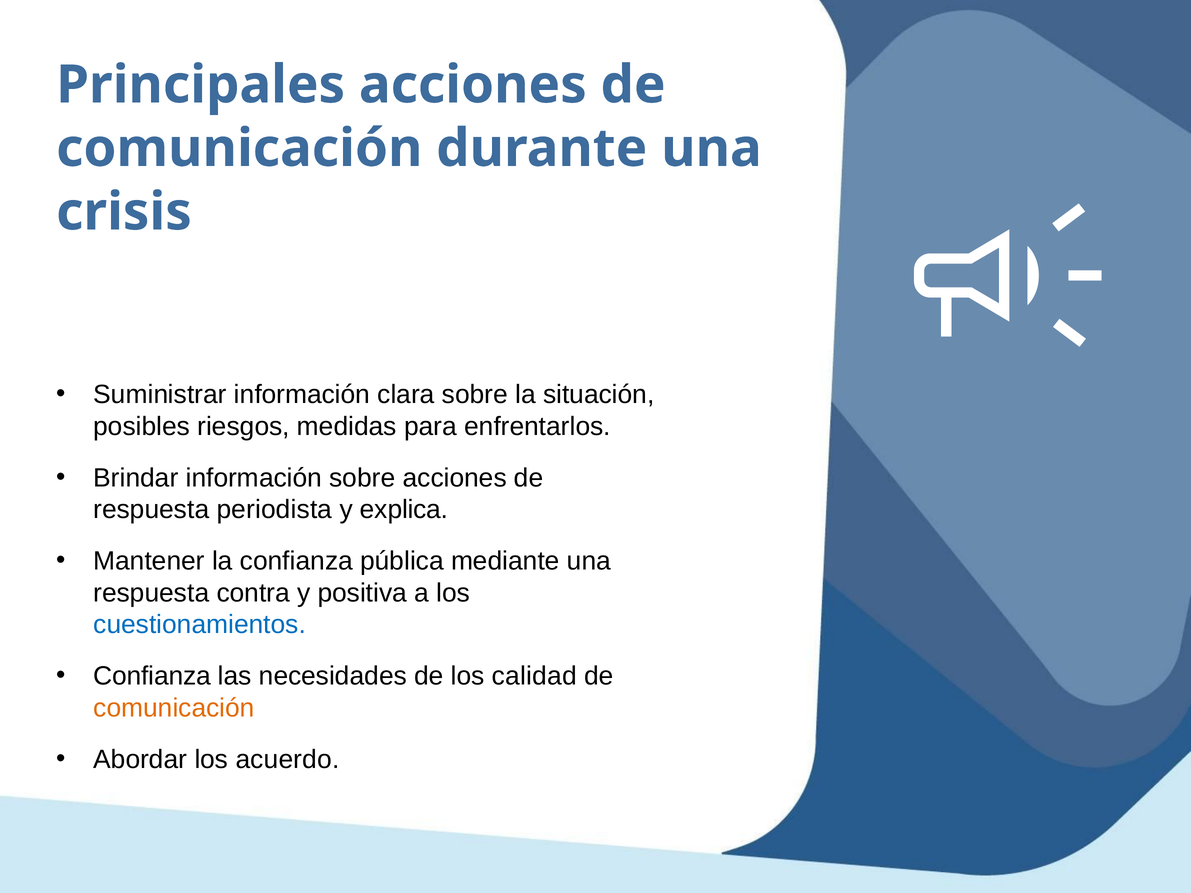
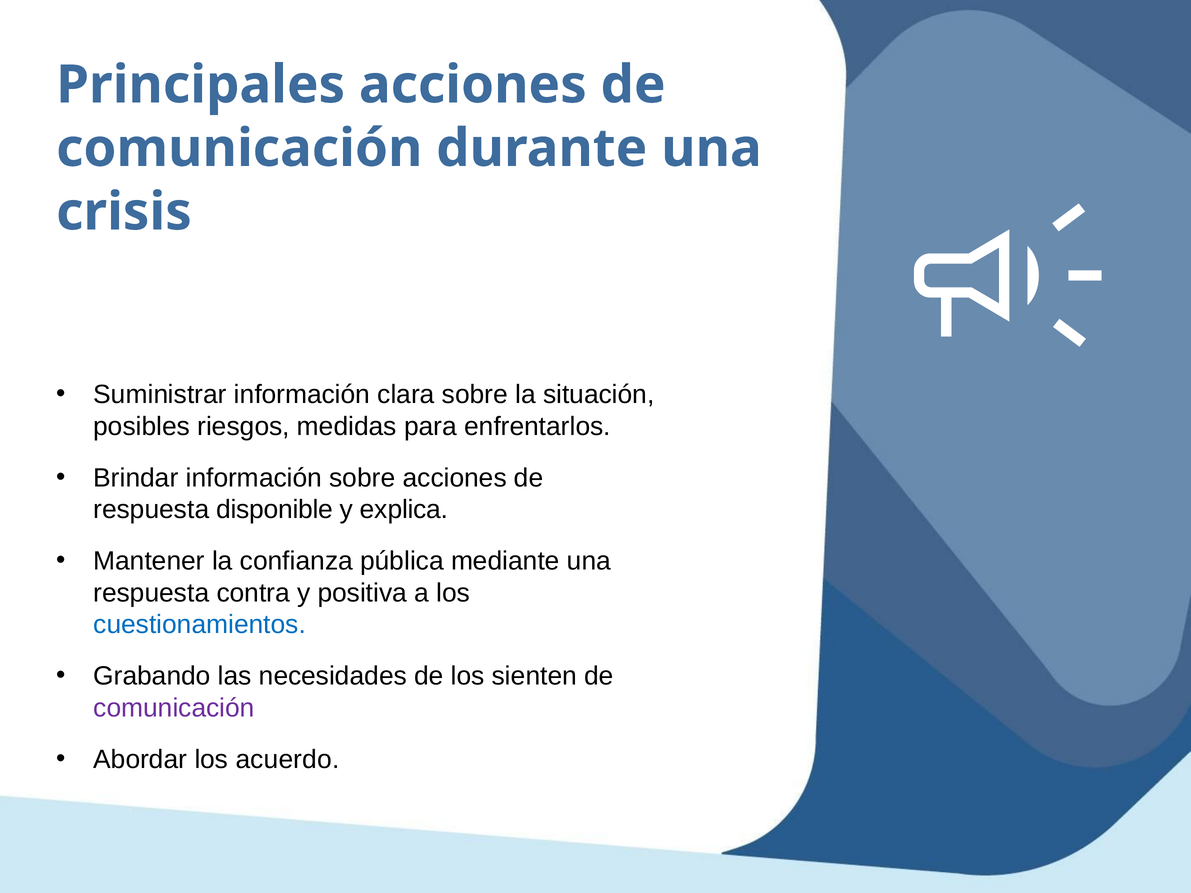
periodista: periodista -> disponible
Confianza at (152, 676): Confianza -> Grabando
calidad: calidad -> sienten
comunicación at (174, 708) colour: orange -> purple
